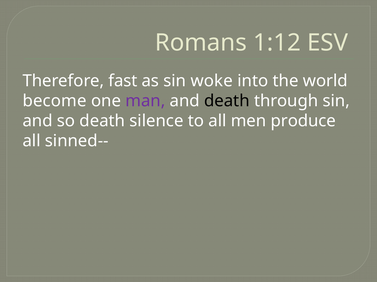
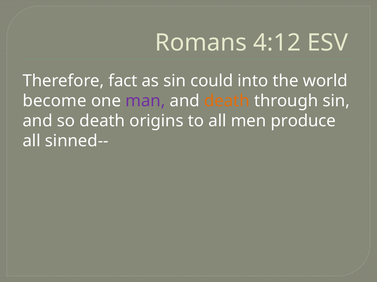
1:12: 1:12 -> 4:12
fast: fast -> fact
woke: woke -> could
death at (227, 101) colour: black -> orange
silence: silence -> origins
